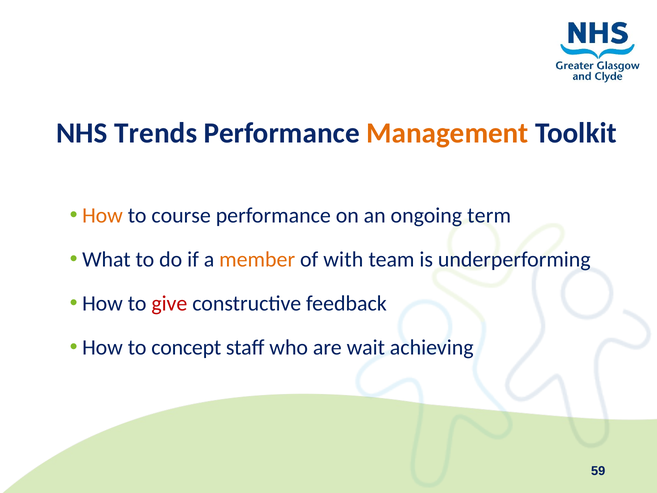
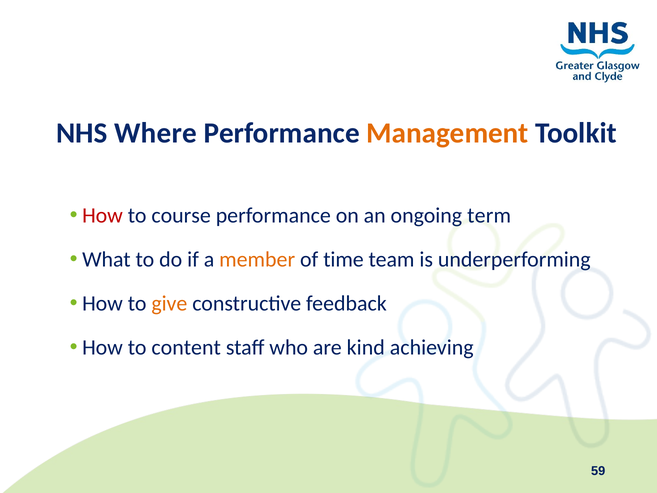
Trends: Trends -> Where
How at (102, 215) colour: orange -> red
with: with -> time
give colour: red -> orange
concept: concept -> content
wait: wait -> kind
